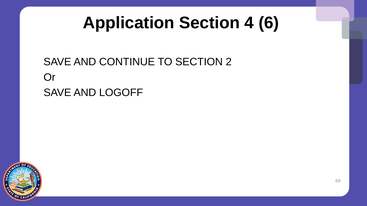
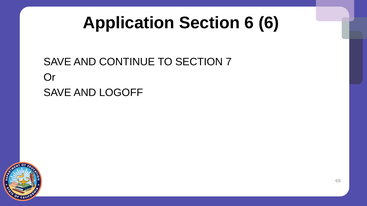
Section 4: 4 -> 6
2: 2 -> 7
